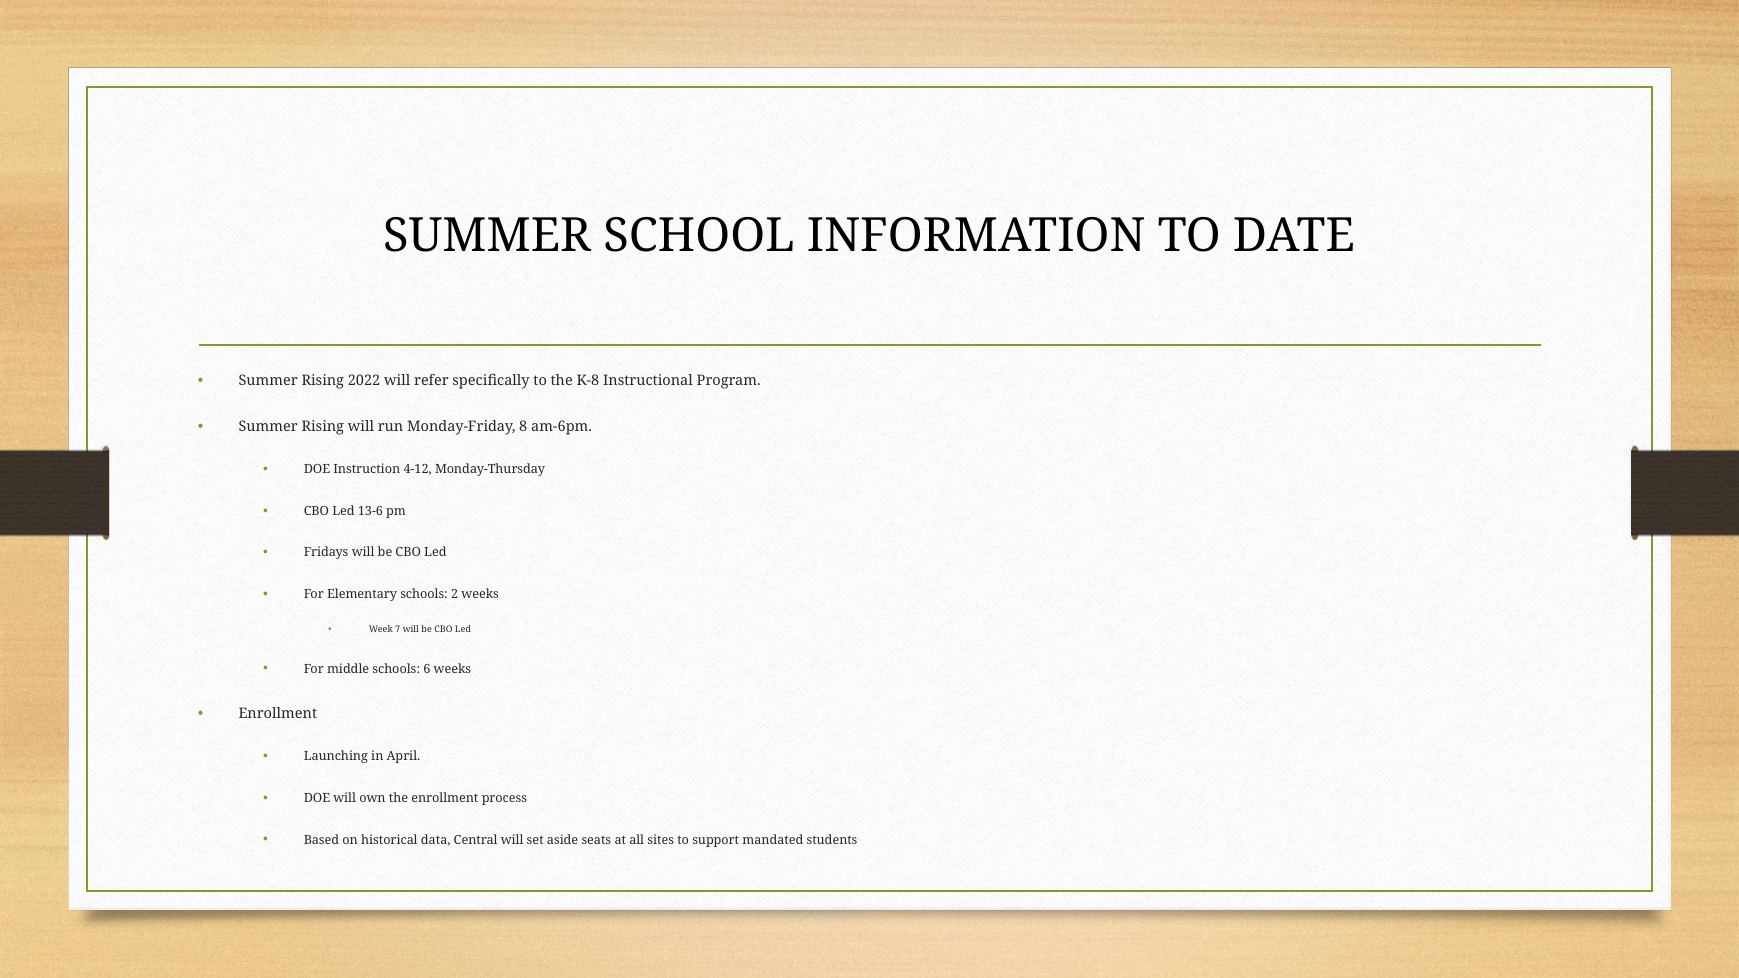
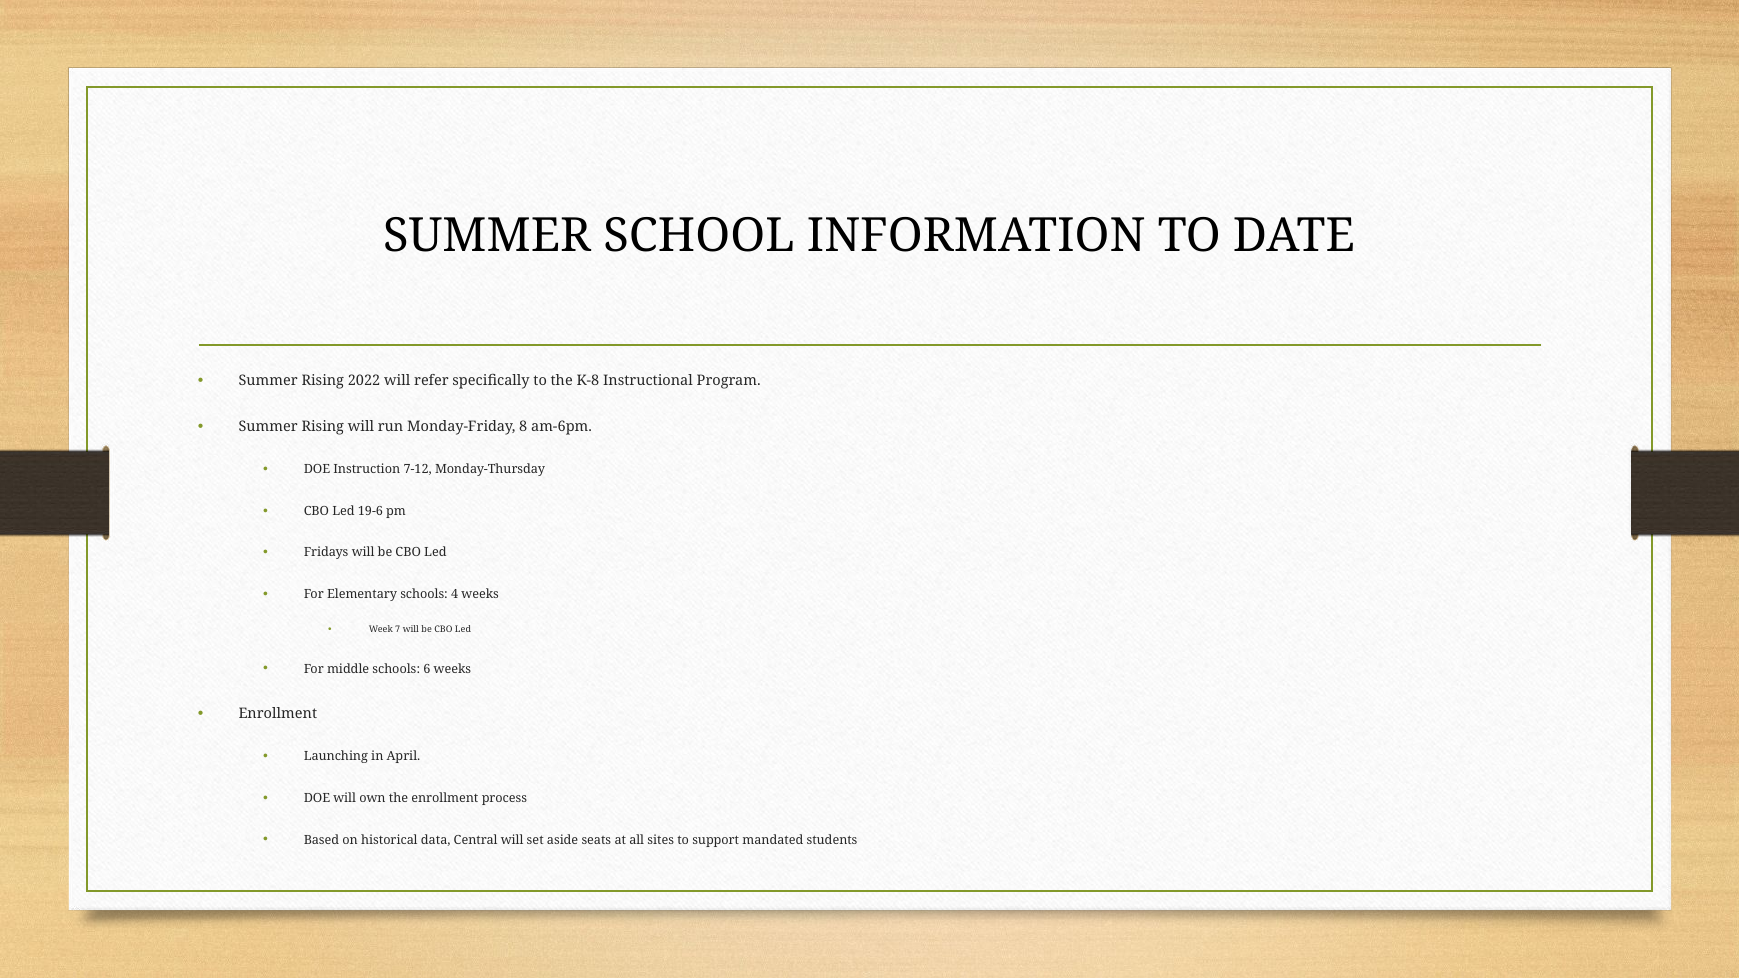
4-12: 4-12 -> 7-12
13-6: 13-6 -> 19-6
2: 2 -> 4
